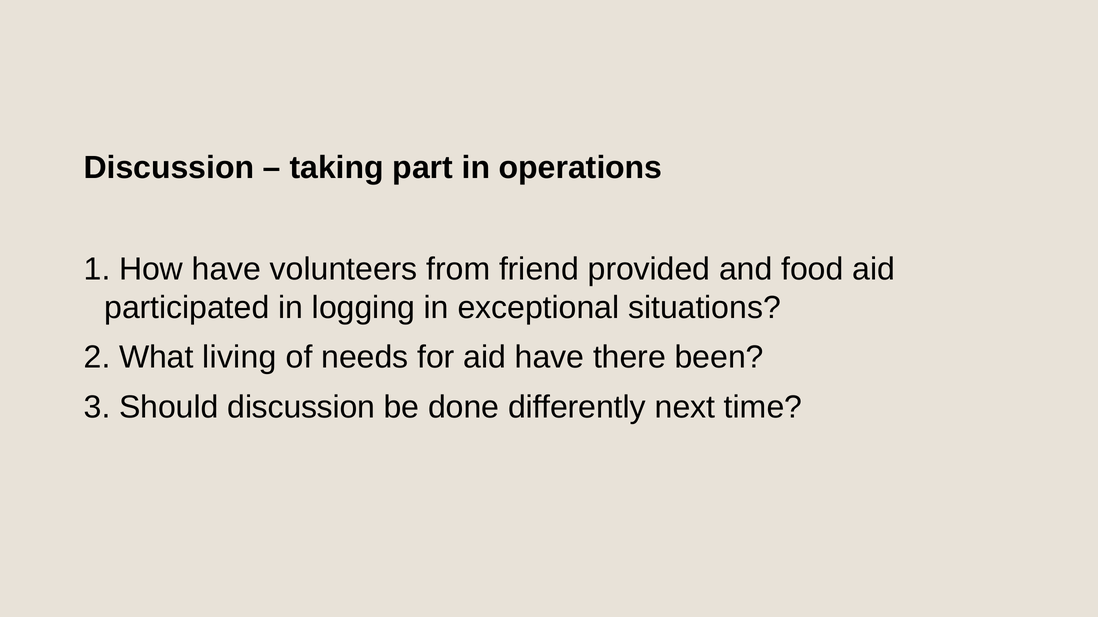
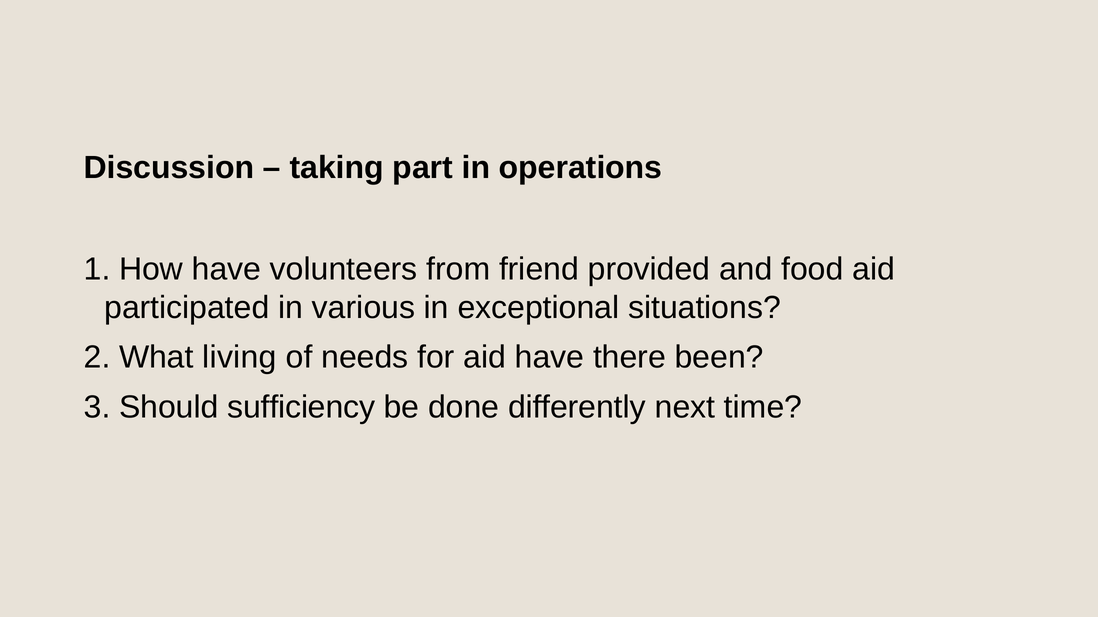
logging: logging -> various
Should discussion: discussion -> sufficiency
